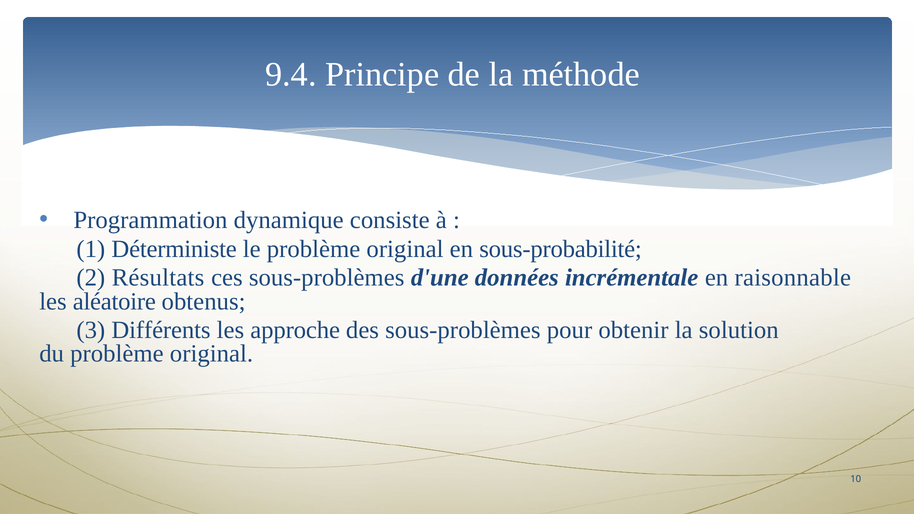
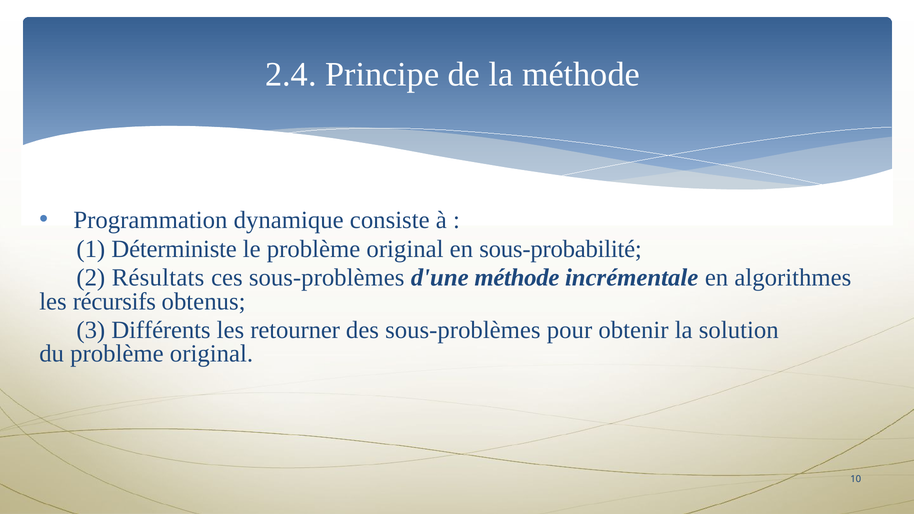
9.4: 9.4 -> 2.4
d'une données: données -> méthode
raisonnable: raisonnable -> algorithmes
aléatoire: aléatoire -> récursifs
approche: approche -> retourner
